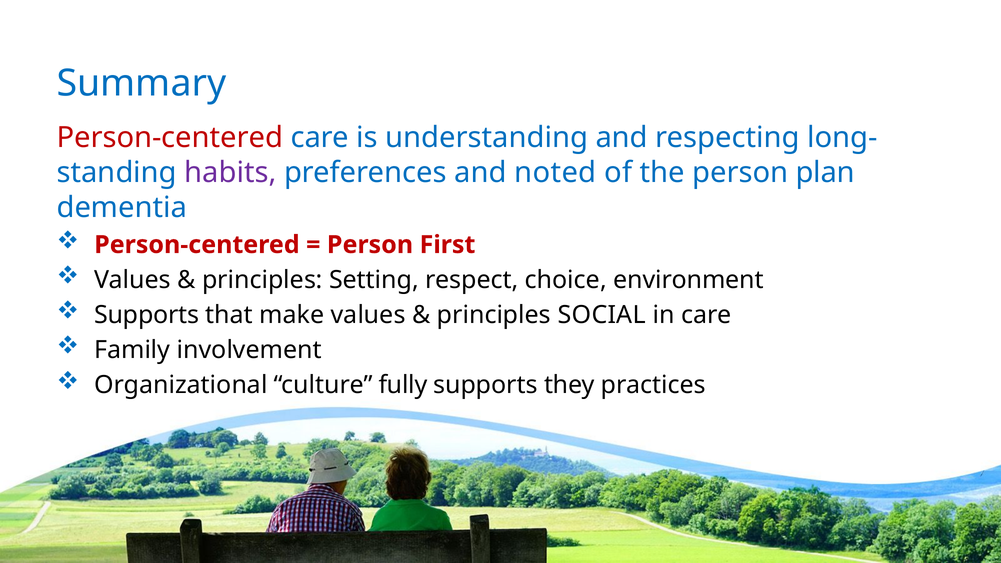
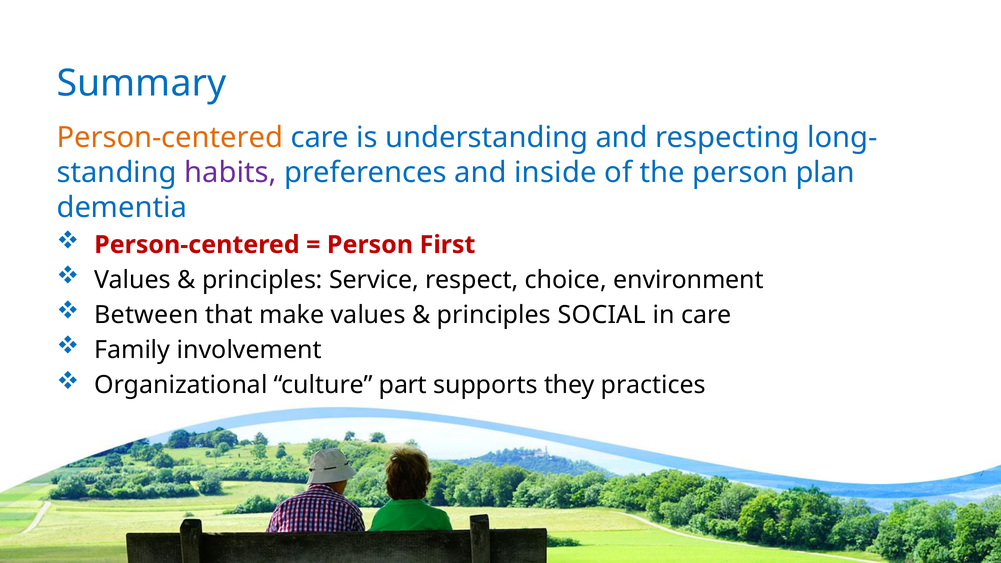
Person-centered at (170, 138) colour: red -> orange
noted: noted -> inside
Setting: Setting -> Service
Supports at (147, 315): Supports -> Between
fully: fully -> part
